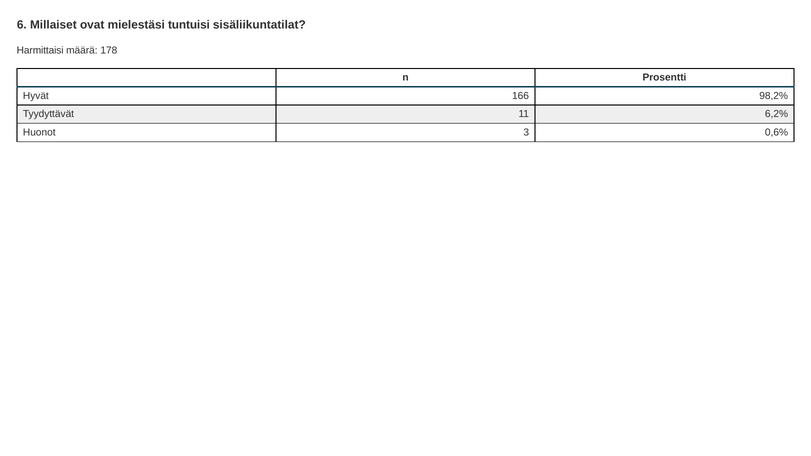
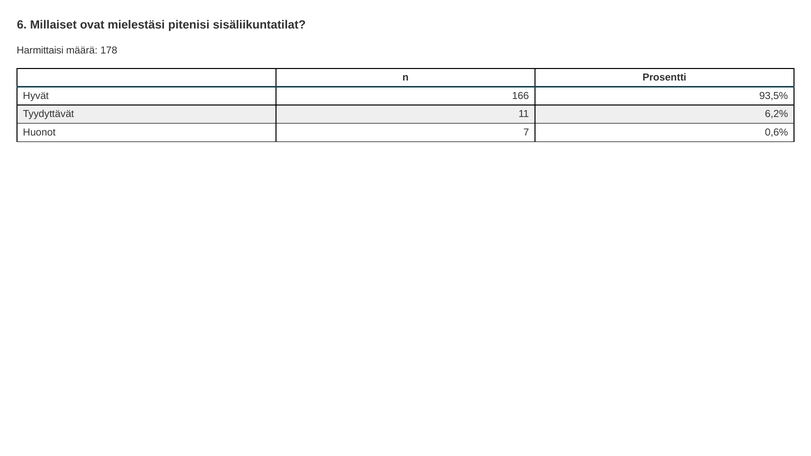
tuntuisi: tuntuisi -> pitenisi
98,2%: 98,2% -> 93,5%
3: 3 -> 7
